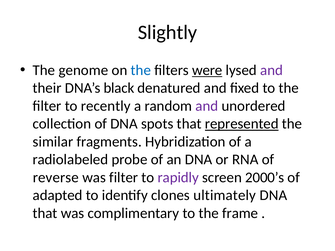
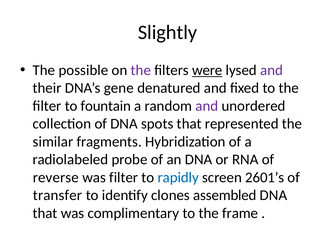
genome: genome -> possible
the at (141, 70) colour: blue -> purple
black: black -> gene
recently: recently -> fountain
represented underline: present -> none
rapidly colour: purple -> blue
2000’s: 2000’s -> 2601’s
adapted: adapted -> transfer
ultimately: ultimately -> assembled
